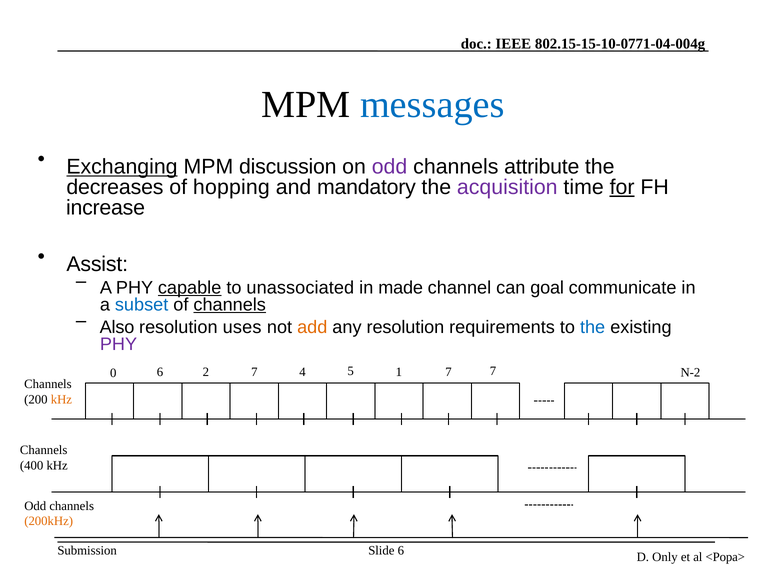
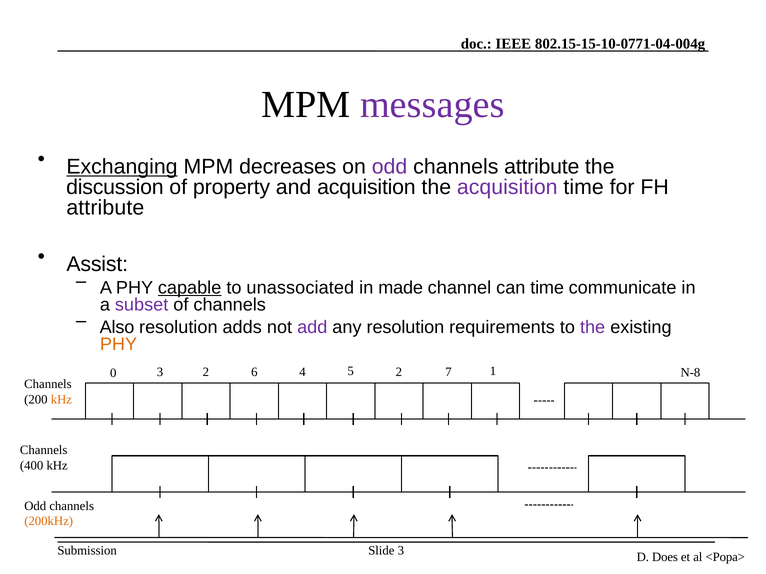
messages colour: blue -> purple
discussion: discussion -> decreases
decreases: decreases -> discussion
hopping: hopping -> property
and mandatory: mandatory -> acquisition
for underline: present -> none
increase at (105, 208): increase -> attribute
can goal: goal -> time
subset colour: blue -> purple
channels at (230, 305) underline: present -> none
uses: uses -> adds
add colour: orange -> purple
the at (593, 327) colour: blue -> purple
PHY at (118, 345) colour: purple -> orange
N-2: N-2 -> N-8
0 6: 6 -> 3
2 7: 7 -> 6
5 1: 1 -> 2
7 7: 7 -> 1
Slide 6: 6 -> 3
Only: Only -> Does
